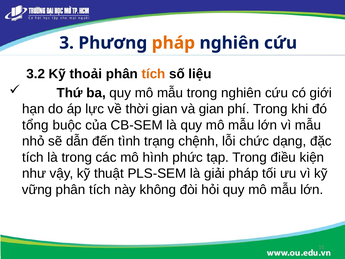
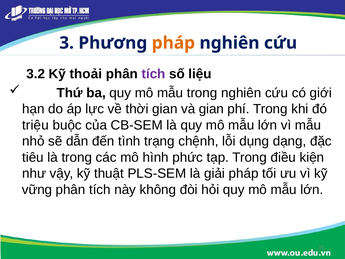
tích at (154, 74) colour: orange -> purple
tổng: tổng -> triệu
chức: chức -> dụng
tích at (33, 157): tích -> tiêu
